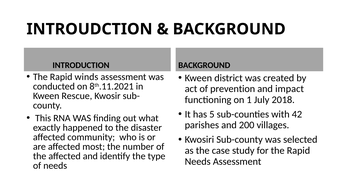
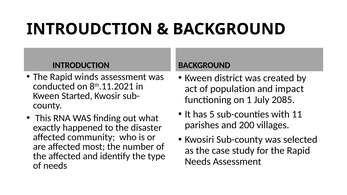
prevention: prevention -> population
Rescue: Rescue -> Started
2018: 2018 -> 2085
42: 42 -> 11
